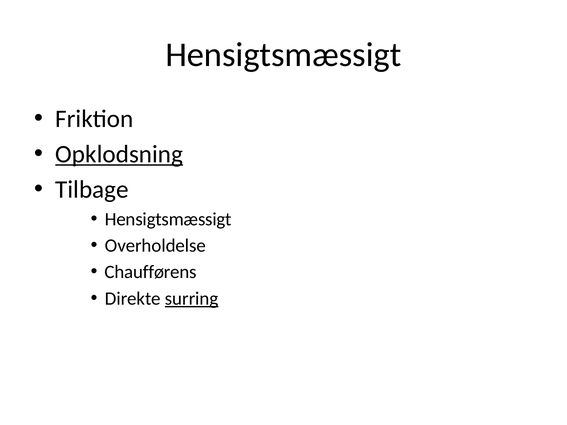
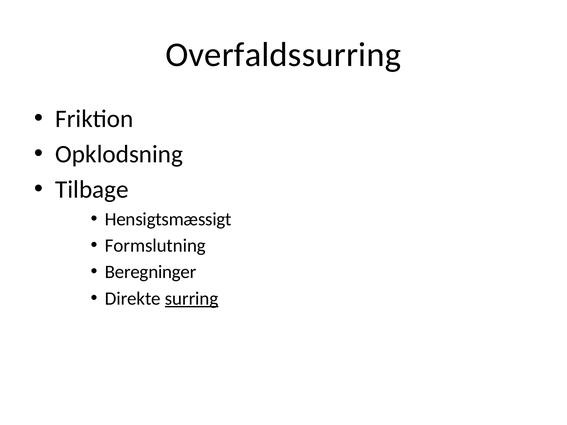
Hensigtsmæssigt at (283, 55): Hensigtsmæssigt -> Overfaldssurring
Opklodsning underline: present -> none
Overholdelse: Overholdelse -> Formslutning
Chaufførens: Chaufførens -> Beregninger
